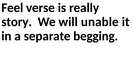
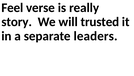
unable: unable -> trusted
begging: begging -> leaders
